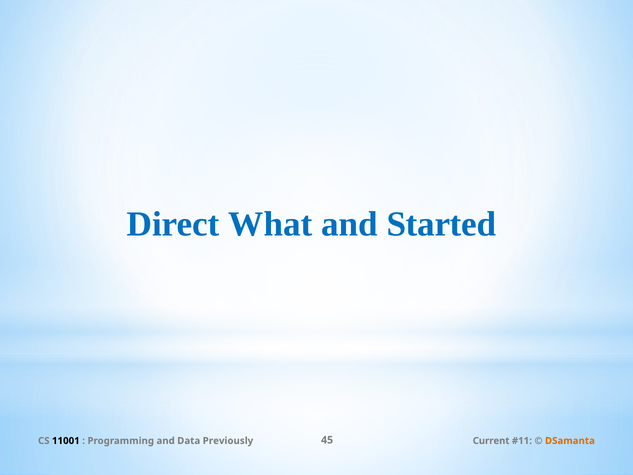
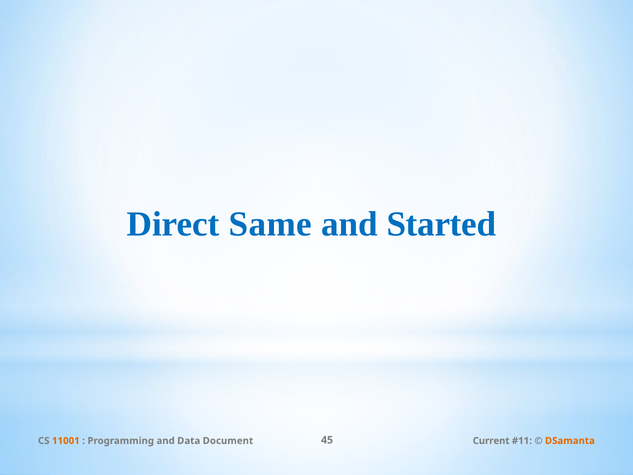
What: What -> Same
11001 colour: black -> orange
Previously: Previously -> Document
